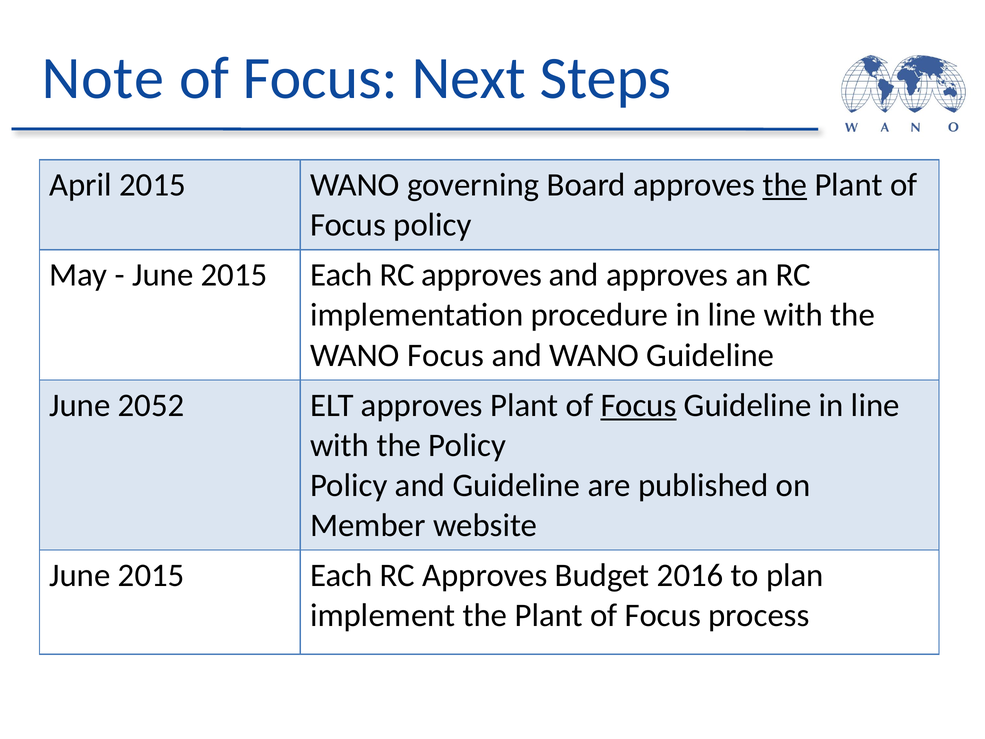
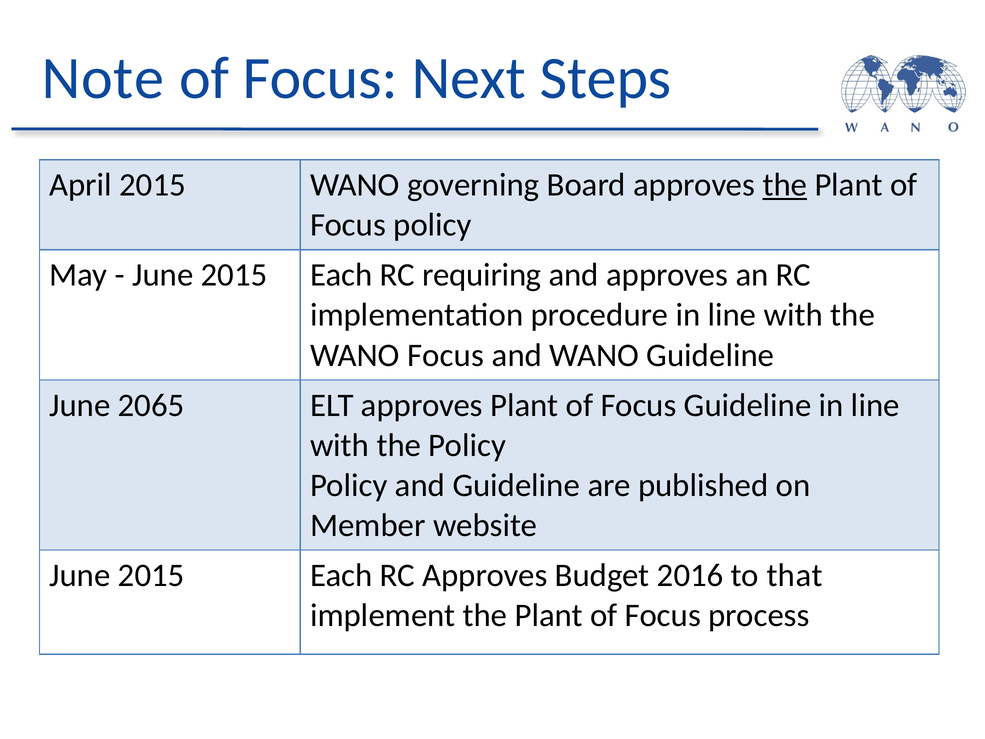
approves at (482, 275): approves -> requiring
2052: 2052 -> 2065
Focus at (638, 405) underline: present -> none
plan: plan -> that
